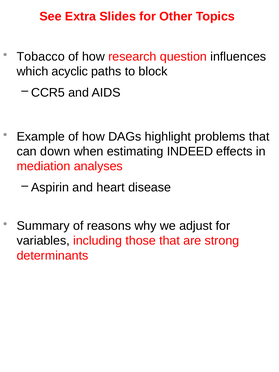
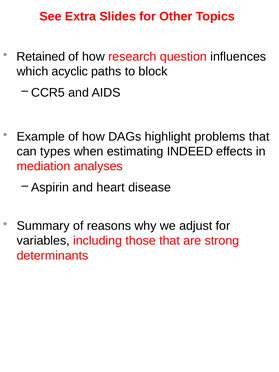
Tobacco: Tobacco -> Retained
down: down -> types
